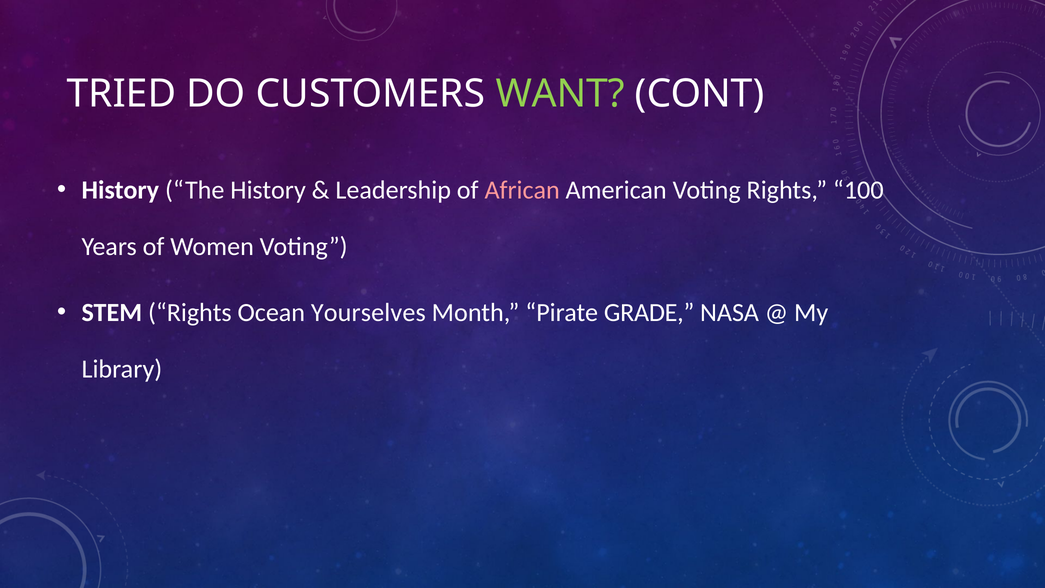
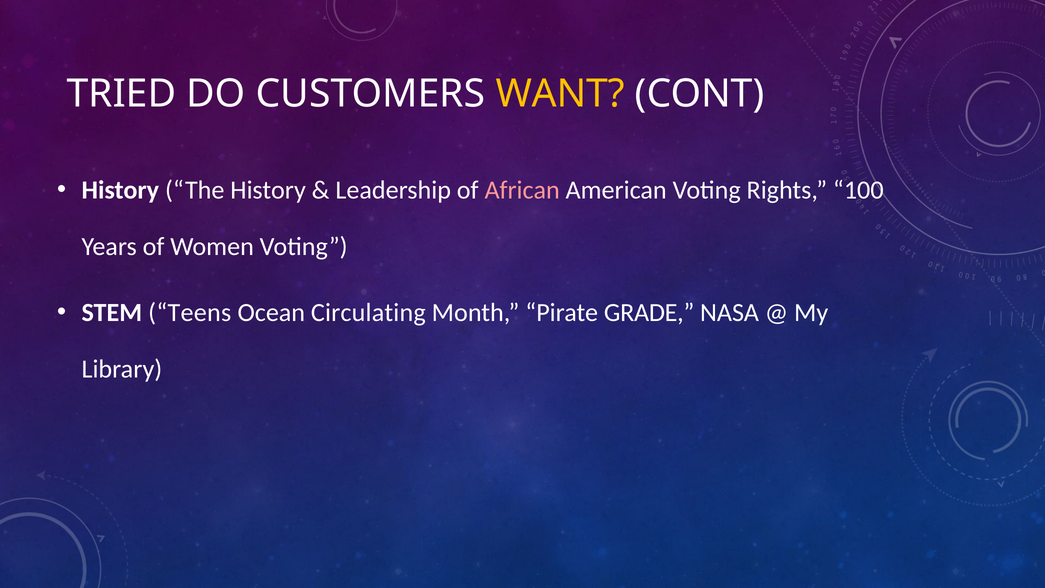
WANT colour: light green -> yellow
STEM Rights: Rights -> Teens
Yourselves: Yourselves -> Circulating
